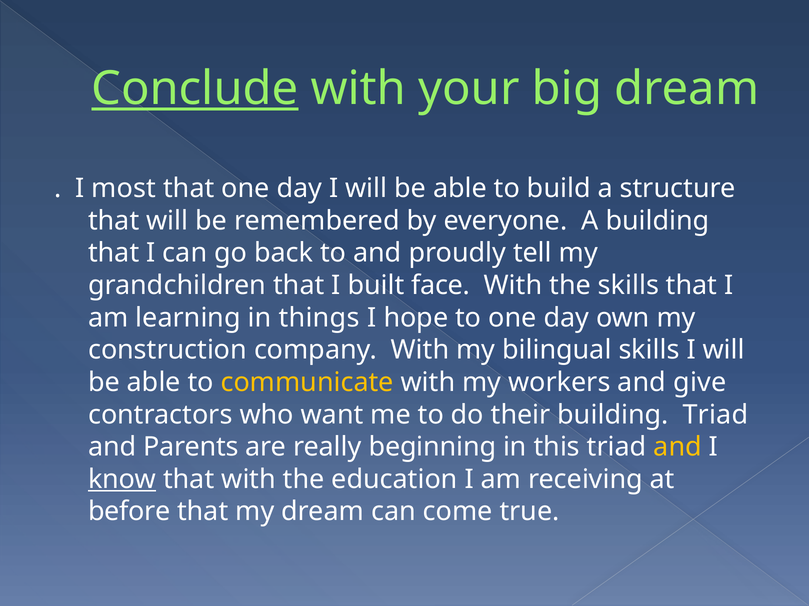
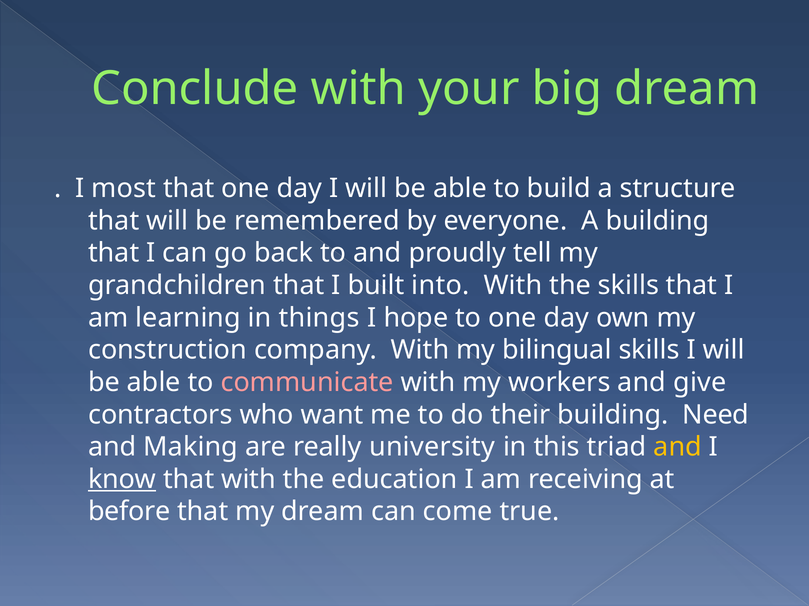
Conclude underline: present -> none
face: face -> into
communicate colour: yellow -> pink
building Triad: Triad -> Need
Parents: Parents -> Making
beginning: beginning -> university
